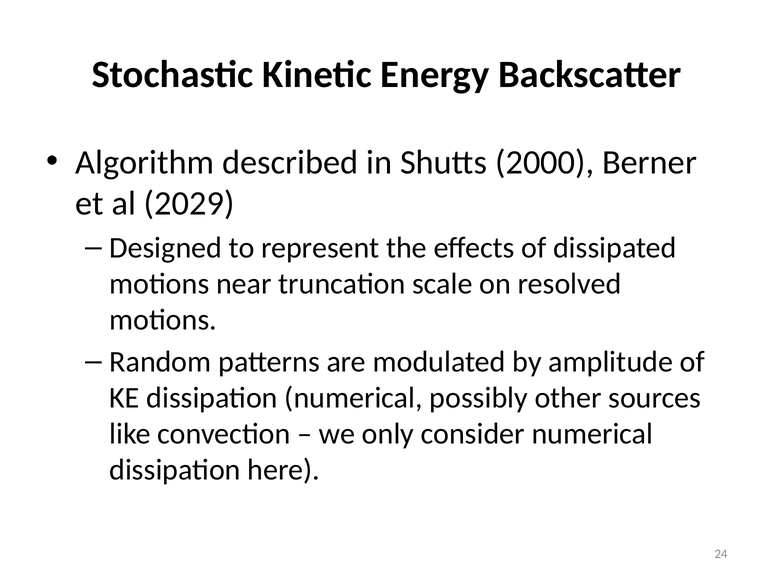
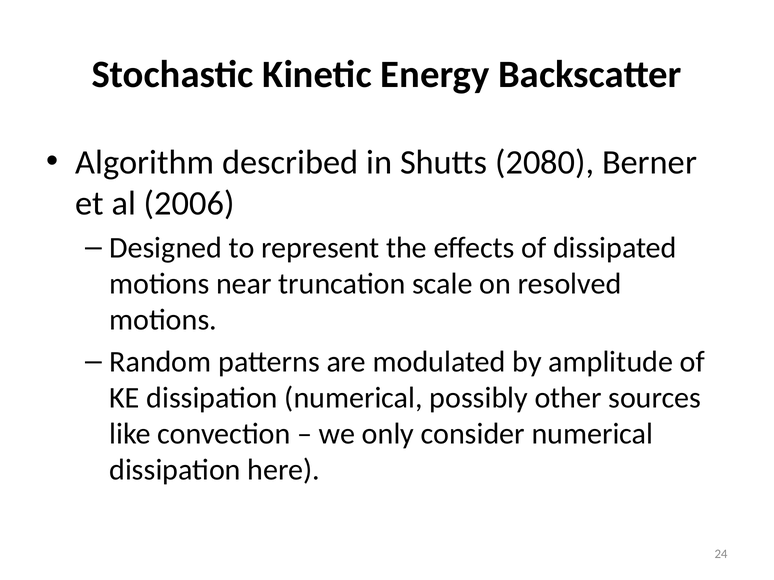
2000: 2000 -> 2080
2029: 2029 -> 2006
